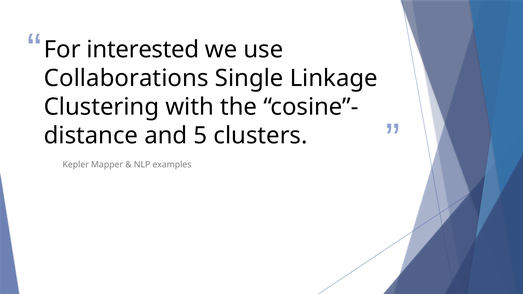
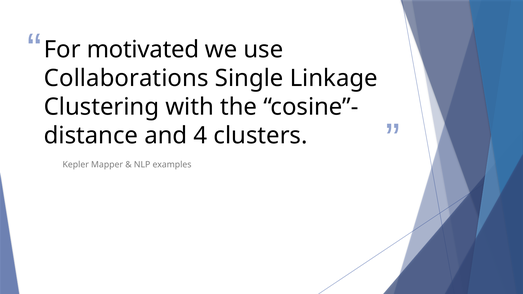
interested: interested -> motivated
5: 5 -> 4
